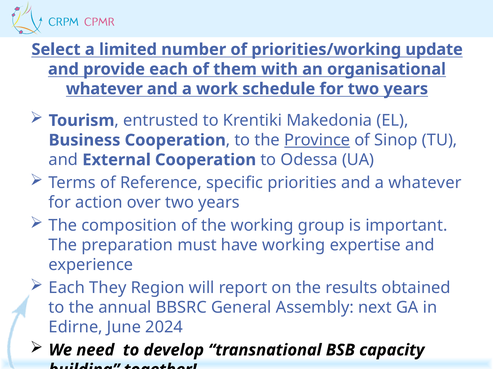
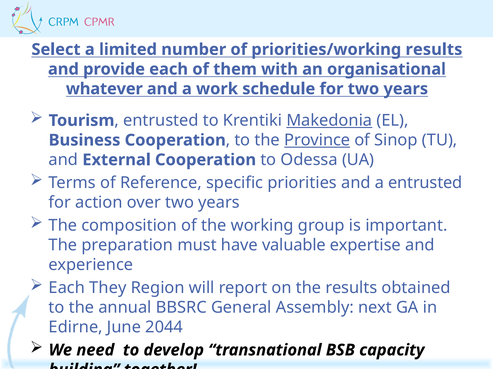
priorities/working update: update -> results
Makedonia underline: none -> present
a whatever: whatever -> entrusted
have working: working -> valuable
2024: 2024 -> 2044
